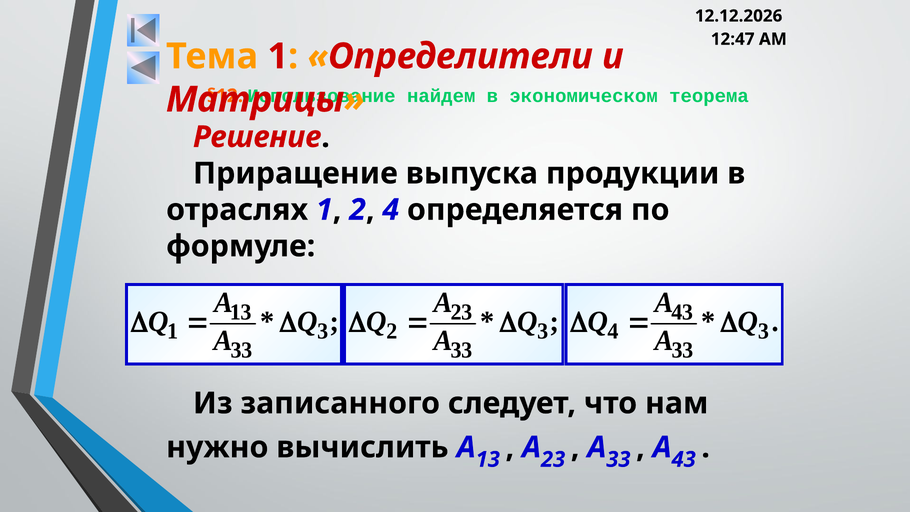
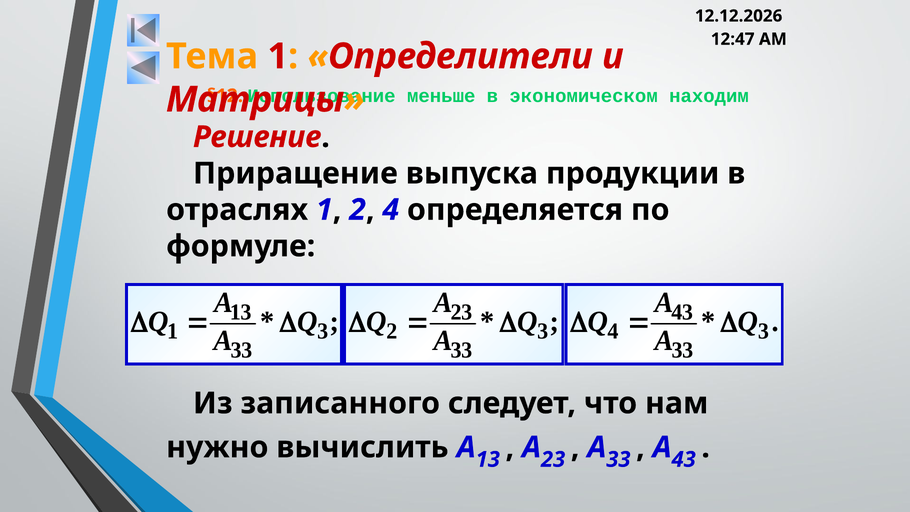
найдем: найдем -> меньше
теорема: теорема -> находим
